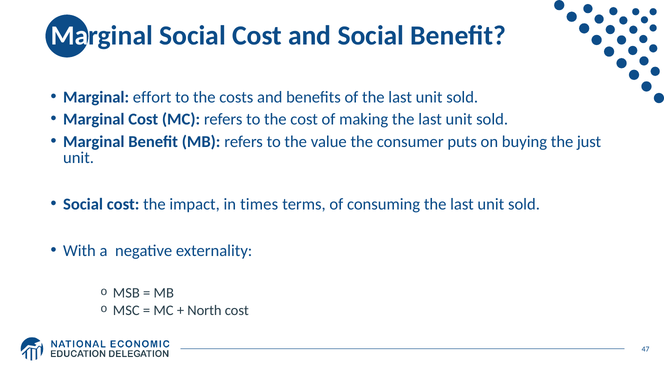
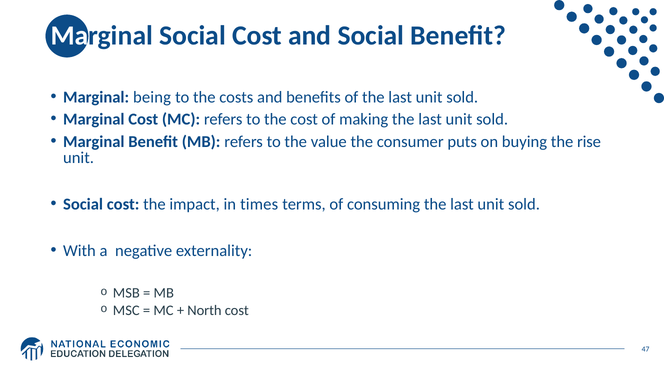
effort: effort -> being
just: just -> rise
